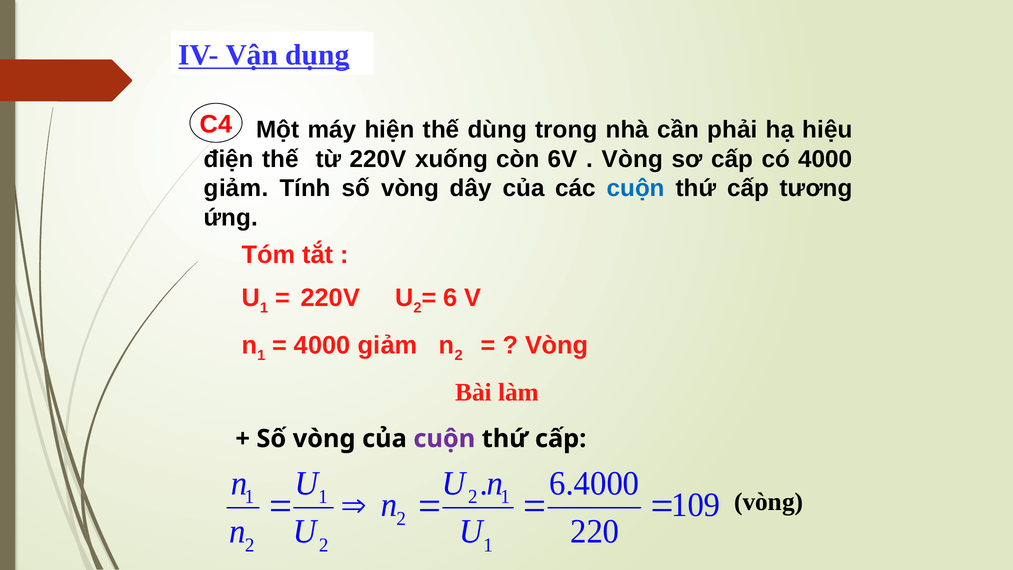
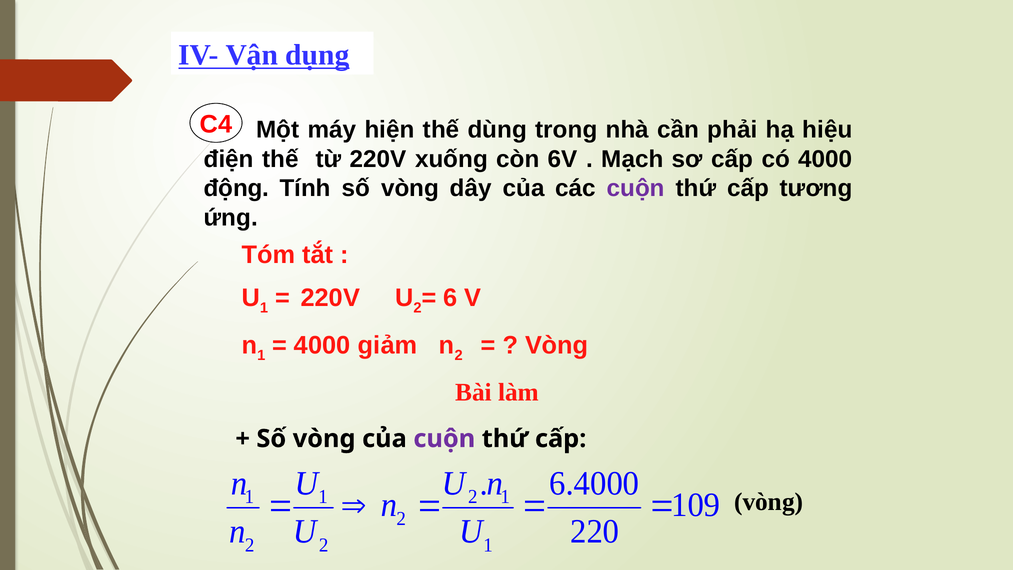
Vòng at (632, 159): Vòng -> Mạch
giảm at (236, 188): giảm -> động
cuộn at (636, 188) colour: blue -> purple
